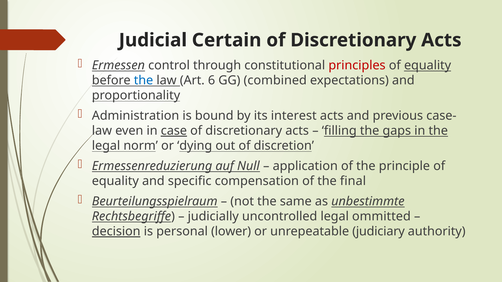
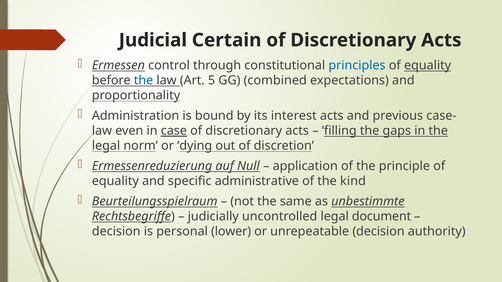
principles colour: red -> blue
6: 6 -> 5
compensation: compensation -> administrative
final: final -> kind
ommitted: ommitted -> document
decision at (116, 232) underline: present -> none
unrepeatable judiciary: judiciary -> decision
